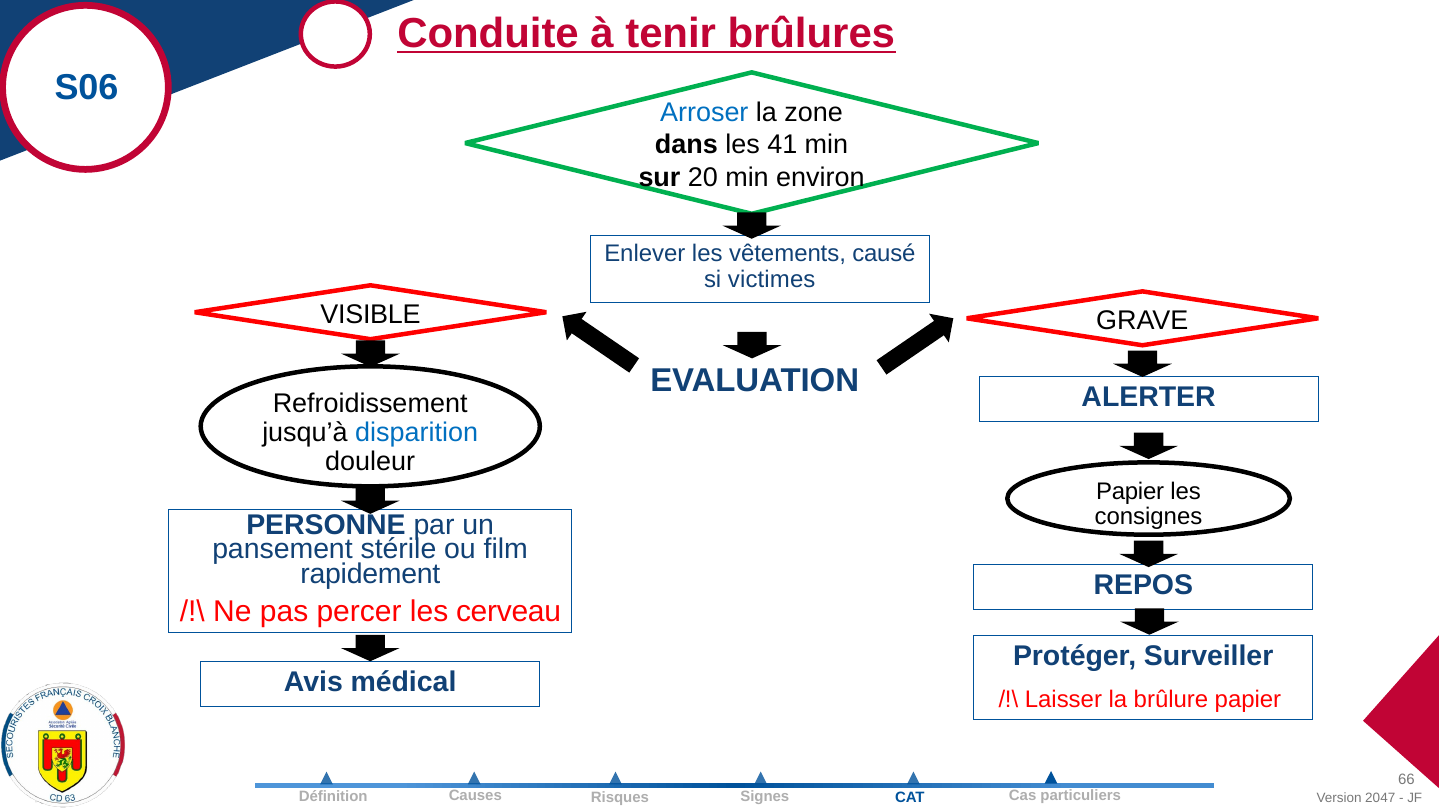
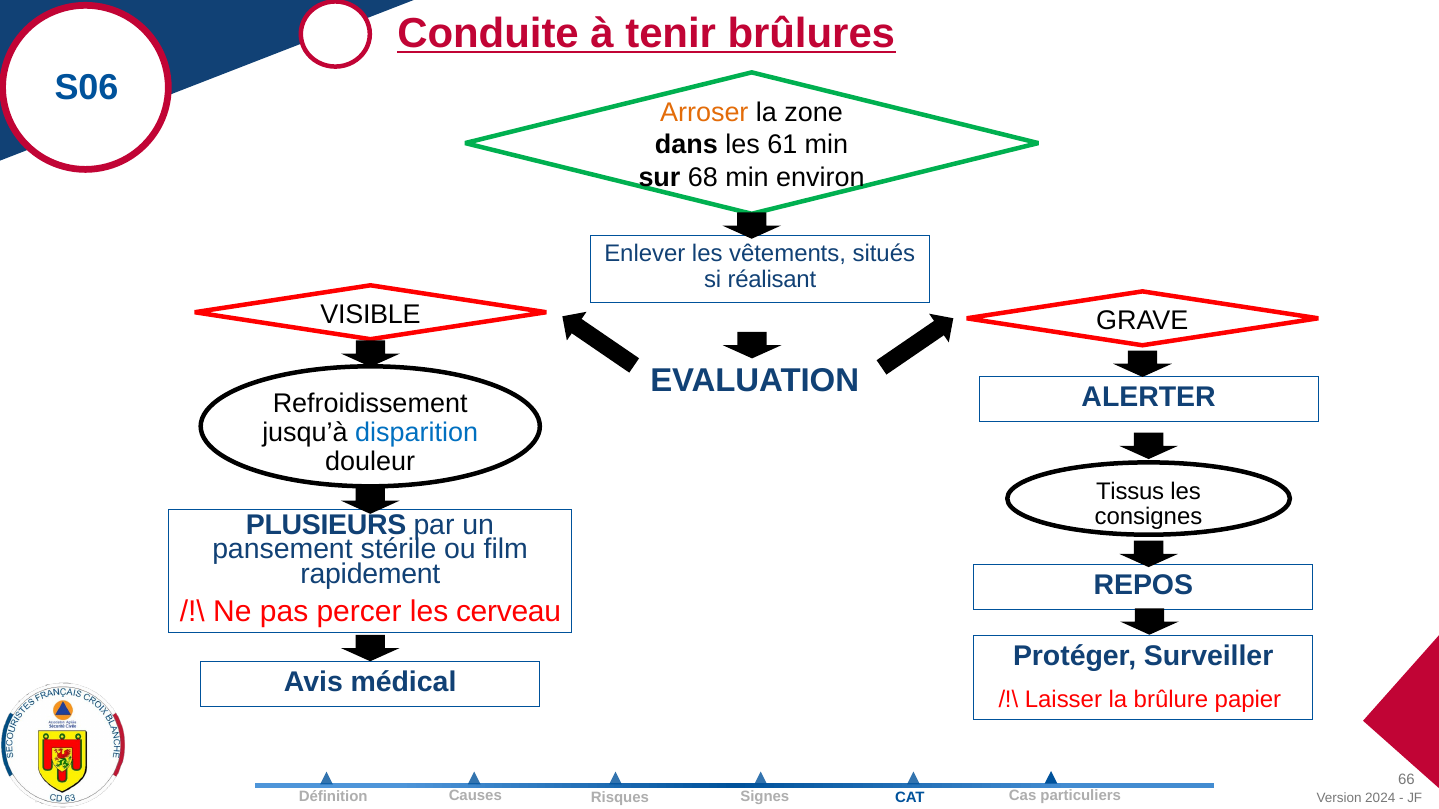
Arroser colour: blue -> orange
41: 41 -> 61
20: 20 -> 68
causé: causé -> situés
victimes: victimes -> réalisant
Papier at (1130, 491): Papier -> Tissus
PERSONNE: PERSONNE -> PLUSIEURS
2047: 2047 -> 2024
